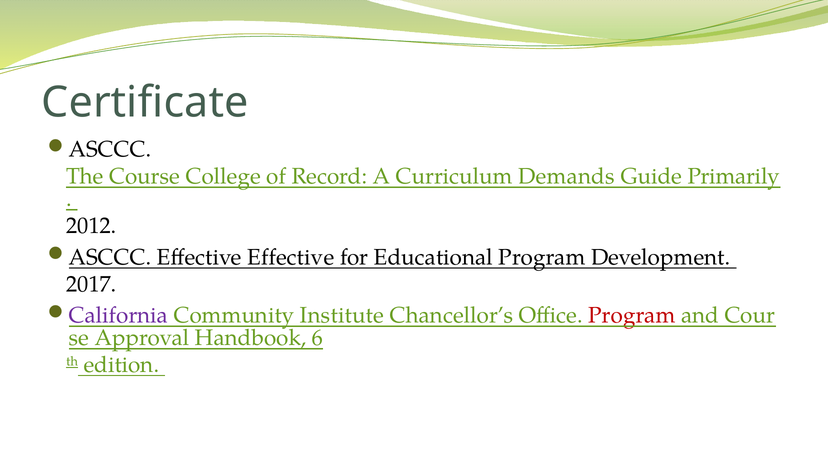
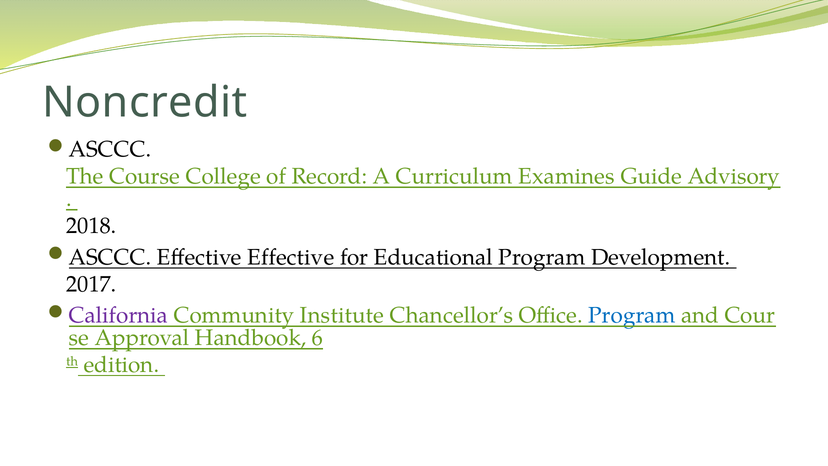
Certificate: Certificate -> Noncredit
Demands: Demands -> Examines
Primarily: Primarily -> Advisory
2012: 2012 -> 2018
Program at (632, 315) colour: red -> blue
